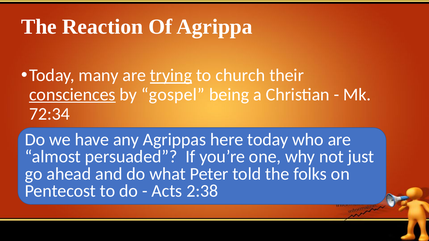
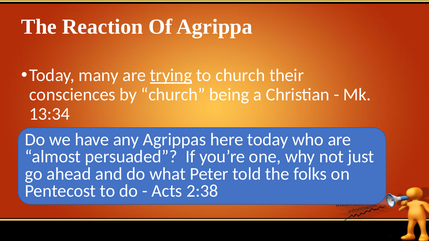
consciences underline: present -> none
by gospel: gospel -> church
72:34: 72:34 -> 13:34
